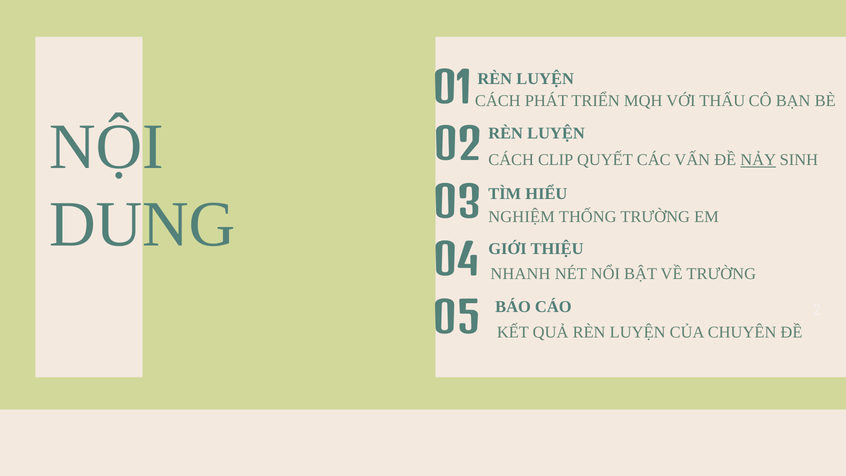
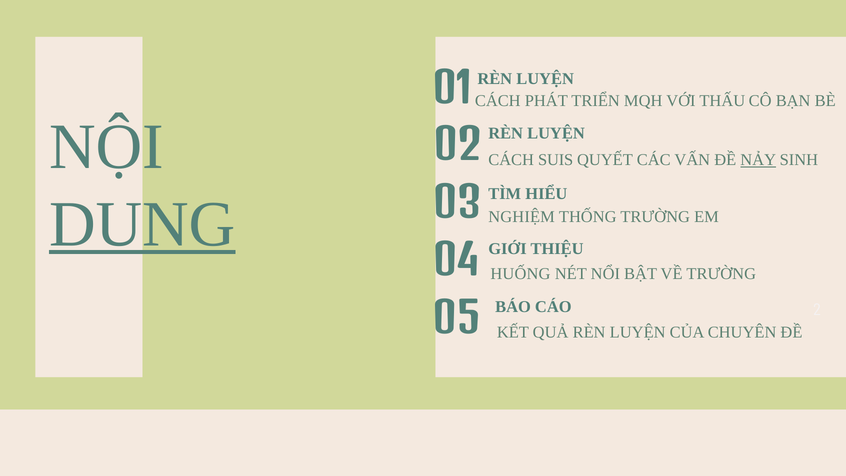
CLIP: CLIP -> SUIS
DUNG underline: none -> present
NHANH: NHANH -> HUỐNG
